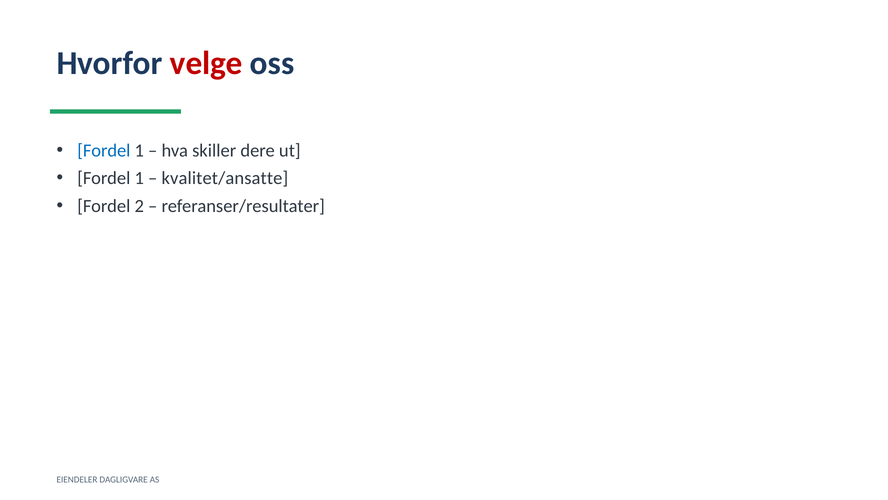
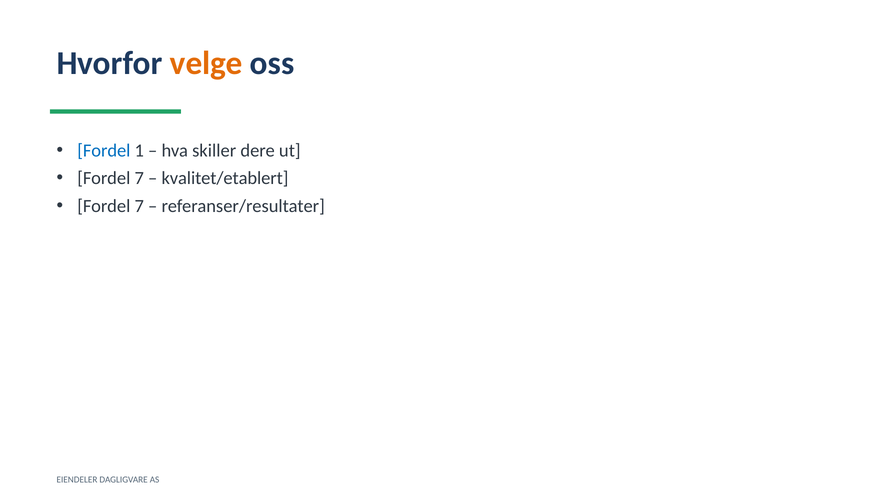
velge colour: red -> orange
1 at (139, 178): 1 -> 7
kvalitet/ansatte: kvalitet/ansatte -> kvalitet/etablert
2 at (139, 206): 2 -> 7
